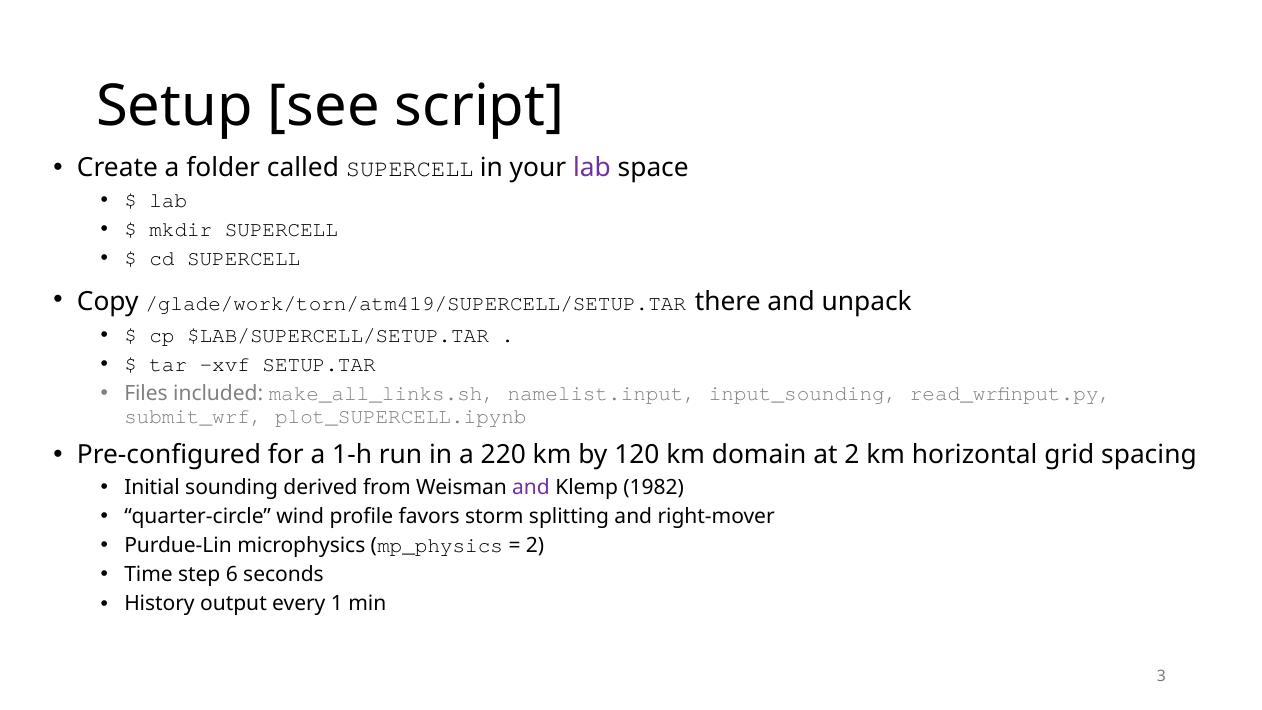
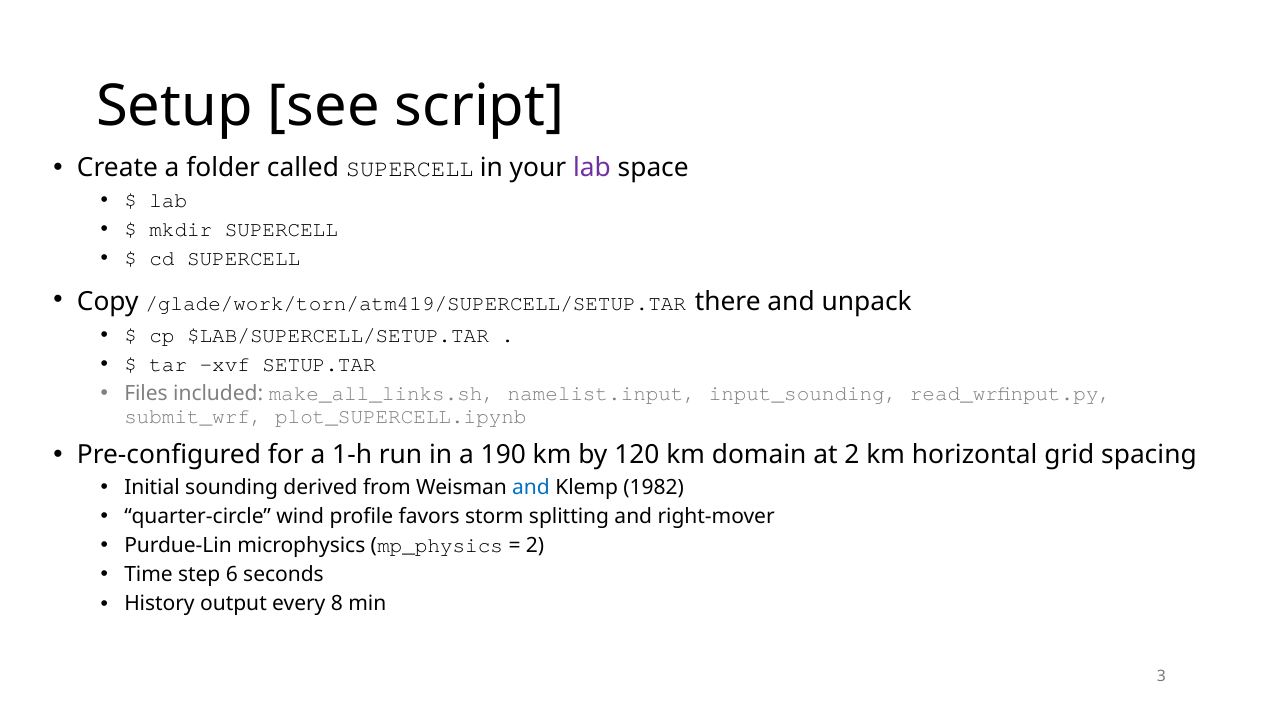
220: 220 -> 190
and at (531, 487) colour: purple -> blue
1: 1 -> 8
